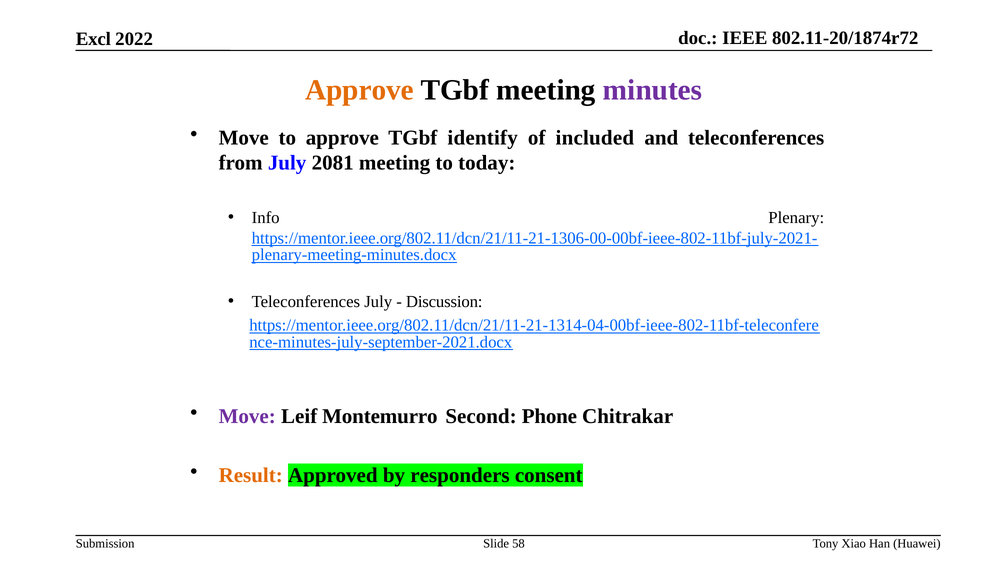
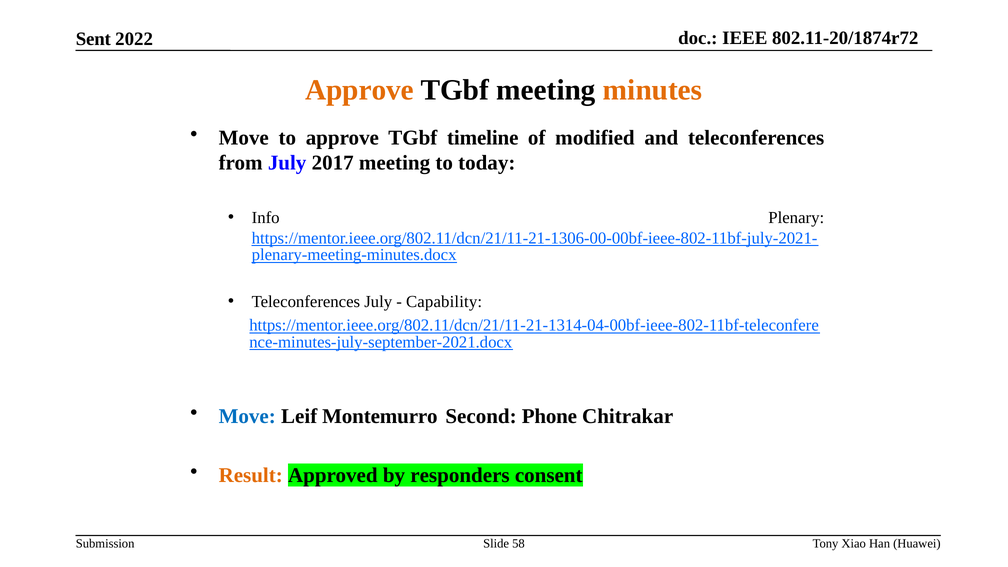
Excl: Excl -> Sent
minutes colour: purple -> orange
identify: identify -> timeline
included: included -> modified
2081: 2081 -> 2017
Discussion: Discussion -> Capability
Move at (247, 416) colour: purple -> blue
